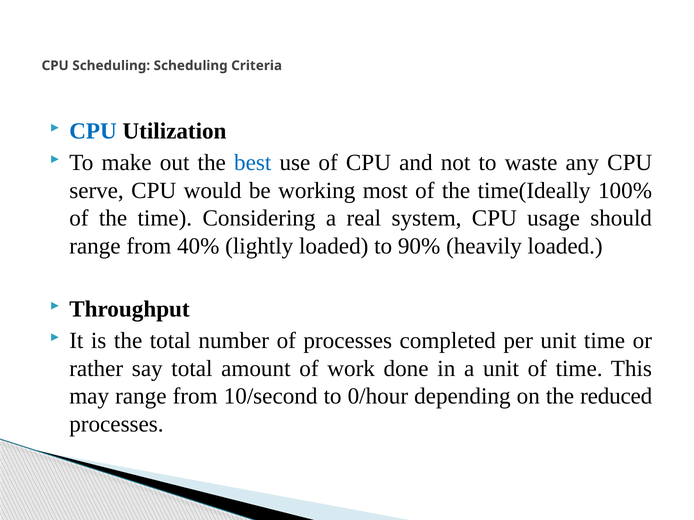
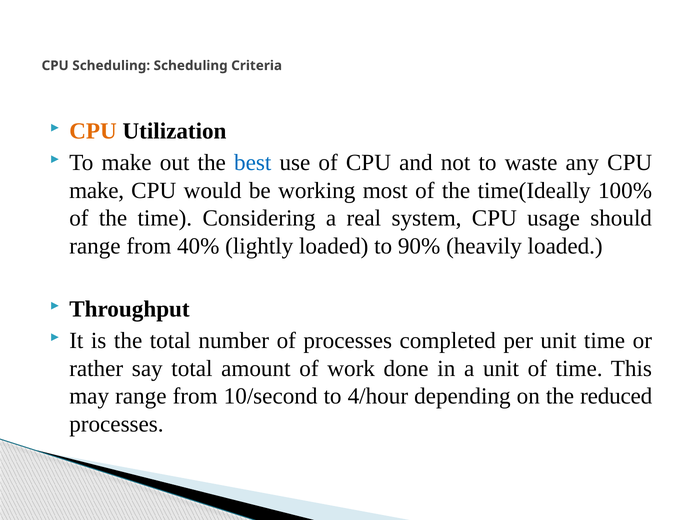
CPU at (93, 131) colour: blue -> orange
serve at (97, 191): serve -> make
0/hour: 0/hour -> 4/hour
